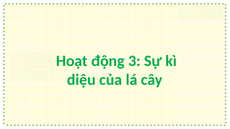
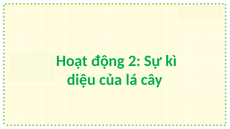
3: 3 -> 2
